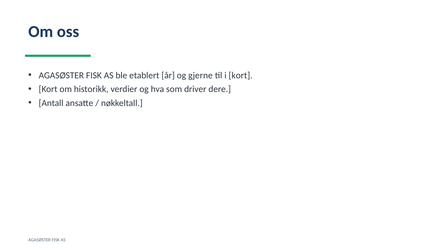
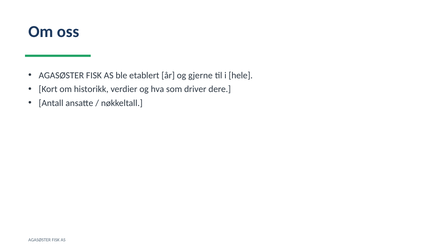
i kort: kort -> hele
